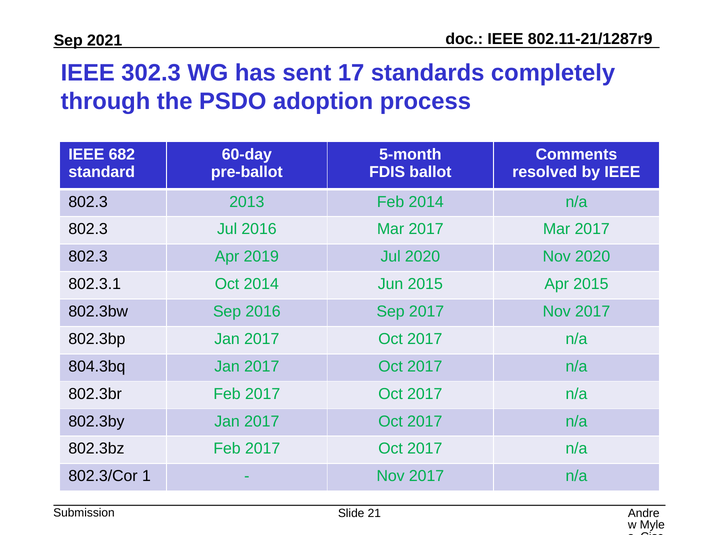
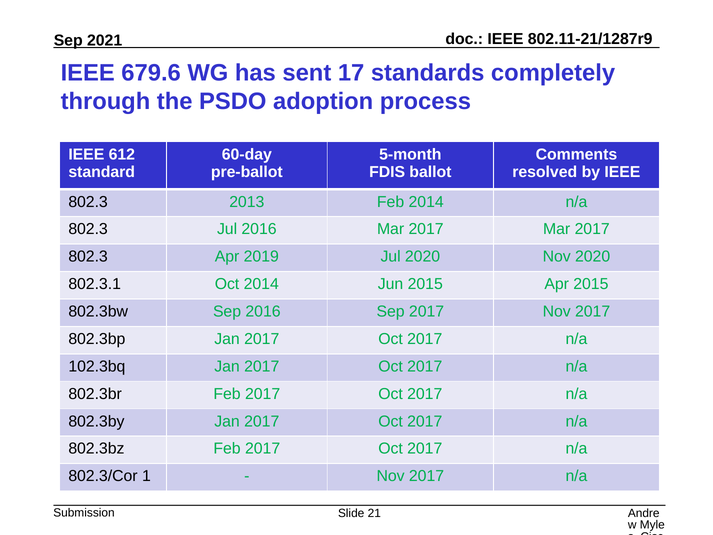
302.3: 302.3 -> 679.6
682: 682 -> 612
804.3bq: 804.3bq -> 102.3bq
